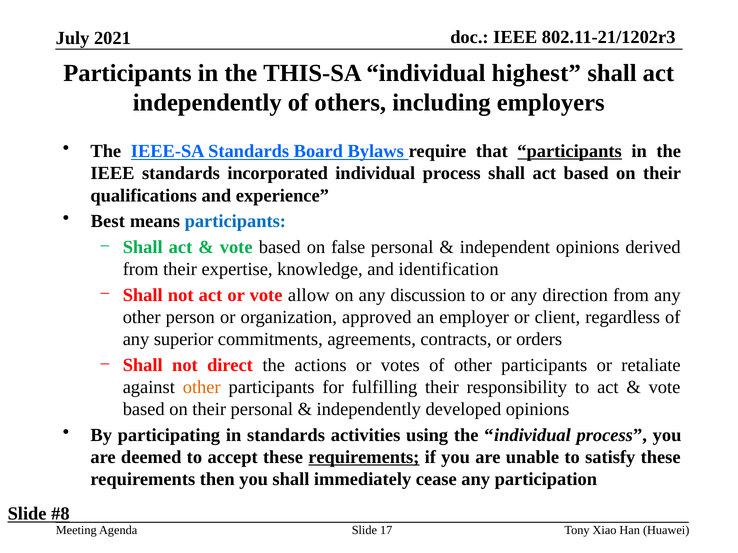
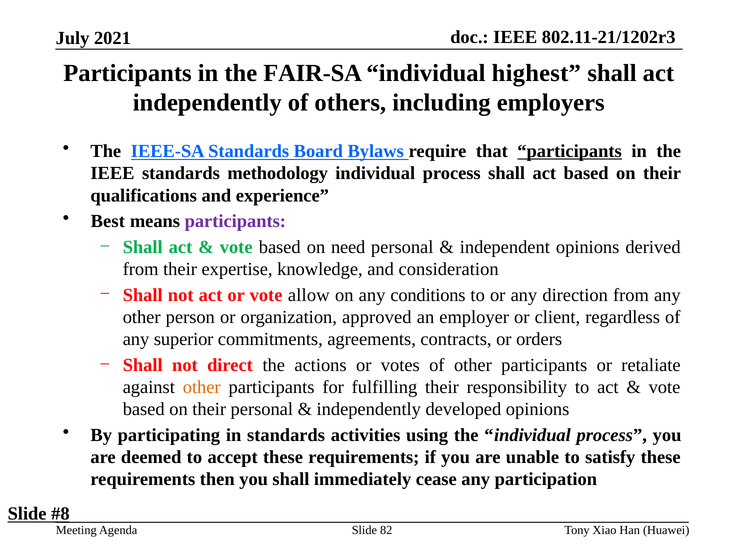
THIS-SA: THIS-SA -> FAIR-SA
incorporated: incorporated -> methodology
participants at (235, 222) colour: blue -> purple
false: false -> need
identification: identification -> consideration
discussion: discussion -> conditions
requirements at (364, 458) underline: present -> none
17: 17 -> 82
